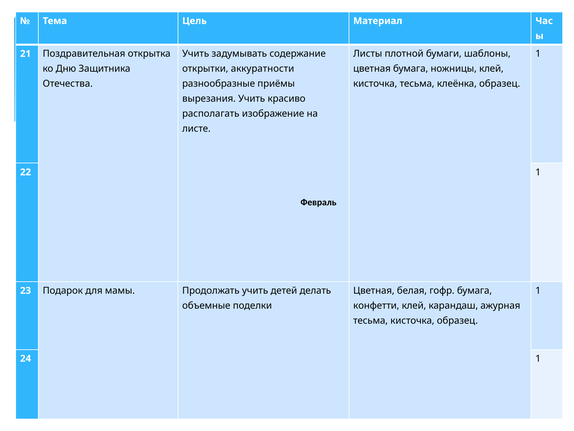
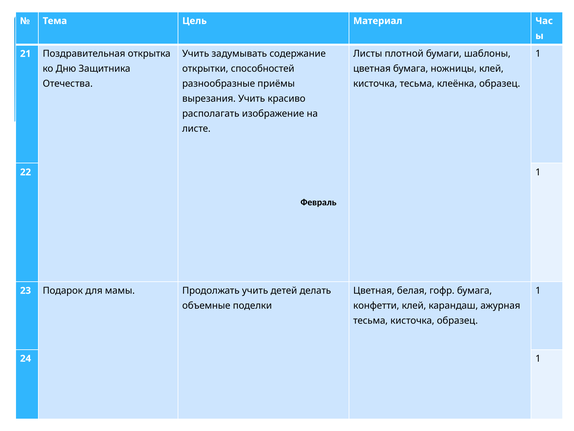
аккуратности: аккуратности -> способностей
